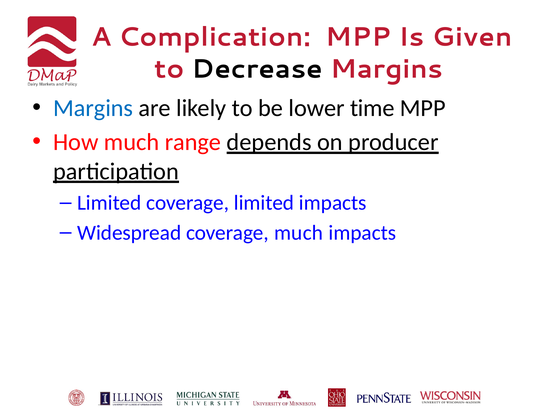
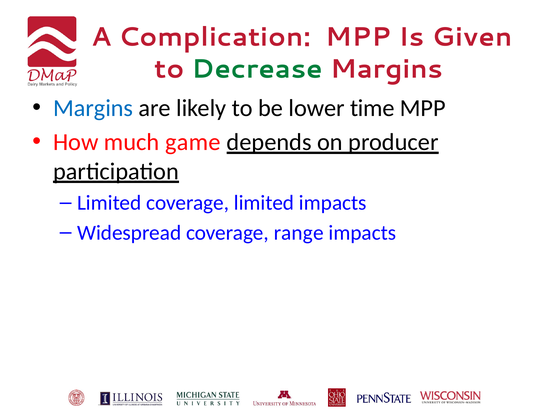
Decrease colour: black -> green
range: range -> game
coverage much: much -> range
